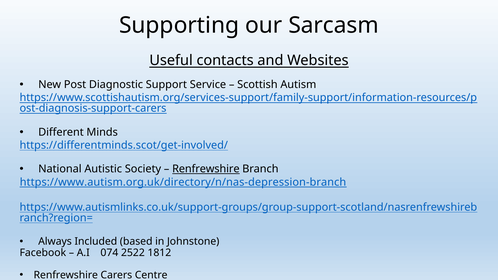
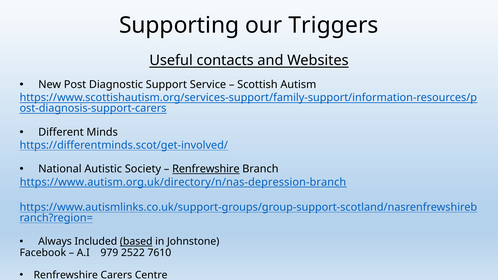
Sarcasm: Sarcasm -> Triggers
based underline: none -> present
074: 074 -> 979
1812: 1812 -> 7610
